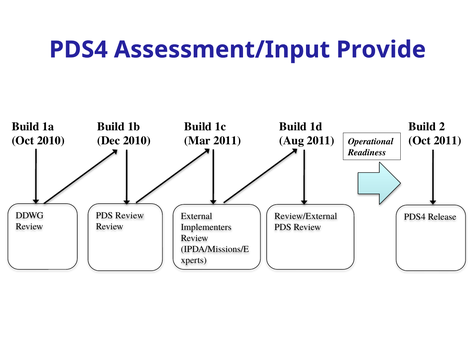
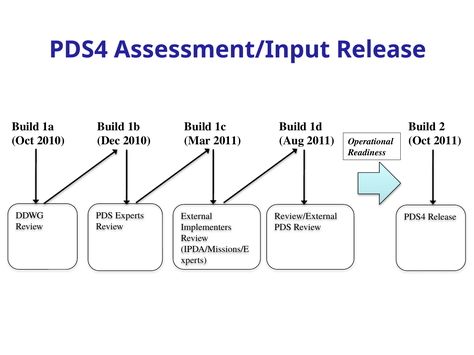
Assessment/Input Provide: Provide -> Release
Review at (130, 216): Review -> Experts
